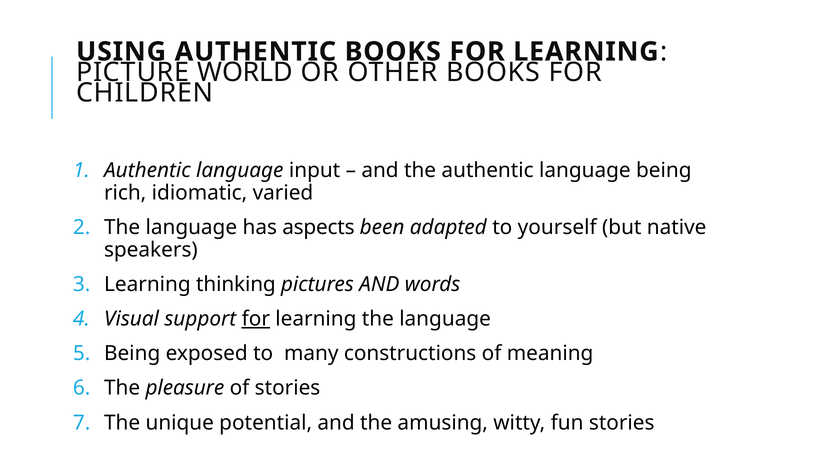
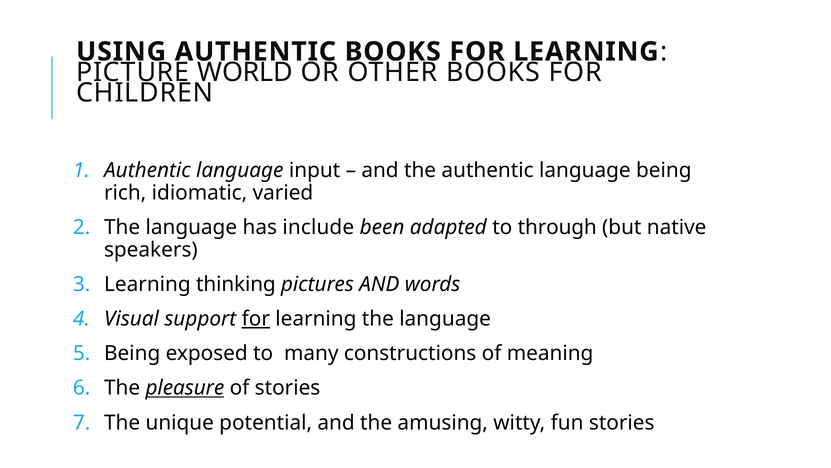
aspects: aspects -> include
yourself: yourself -> through
pleasure underline: none -> present
